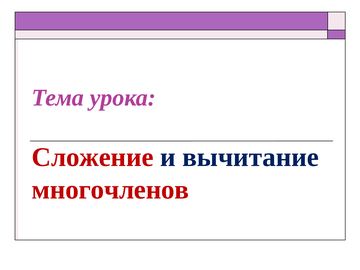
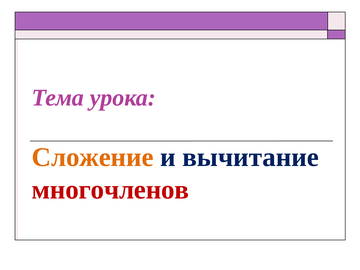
Сложение colour: red -> orange
